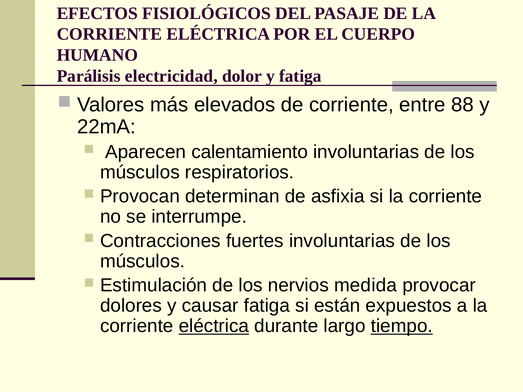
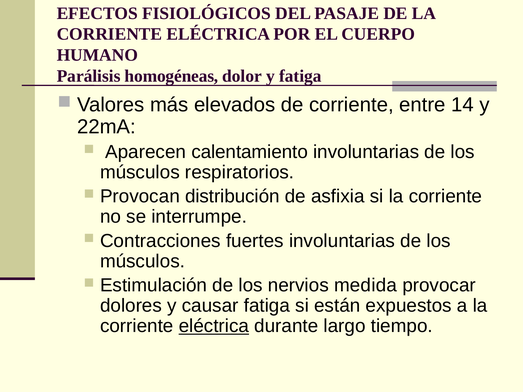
electricidad: electricidad -> homogéneas
88: 88 -> 14
determinan: determinan -> distribución
tiempo underline: present -> none
